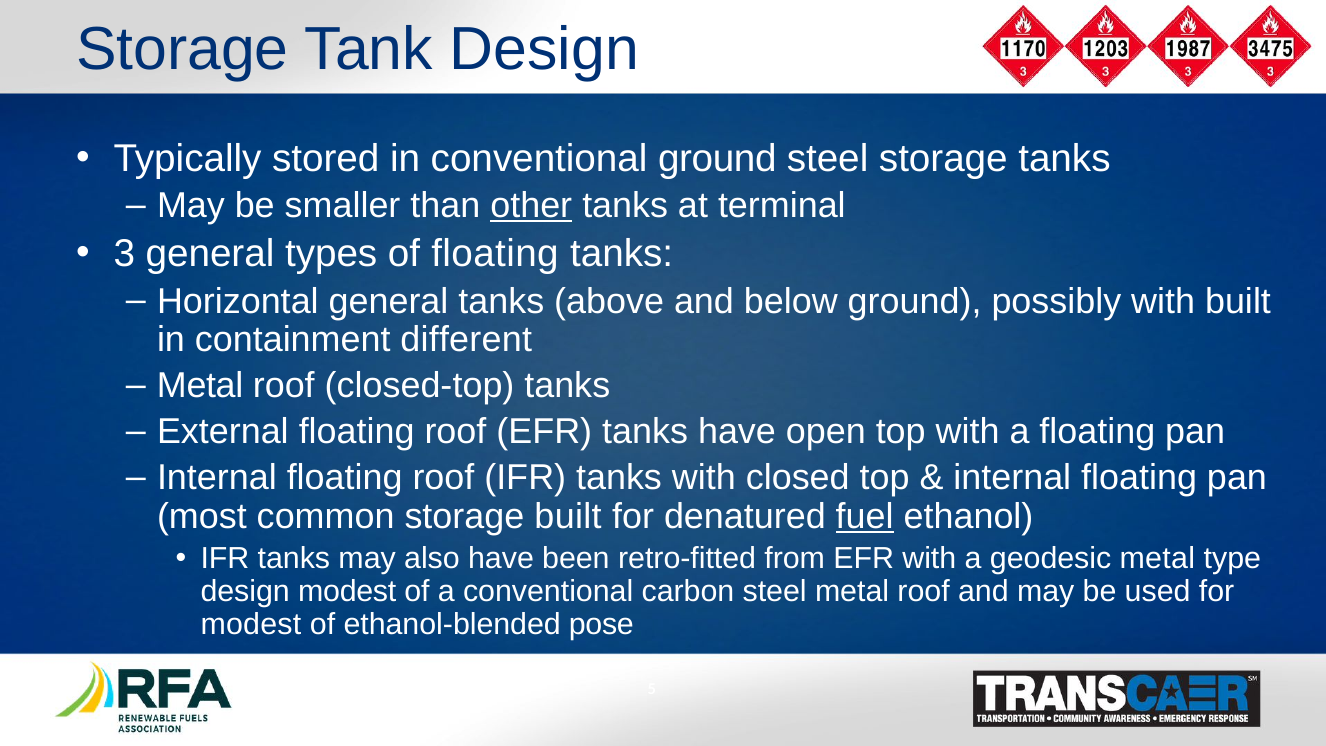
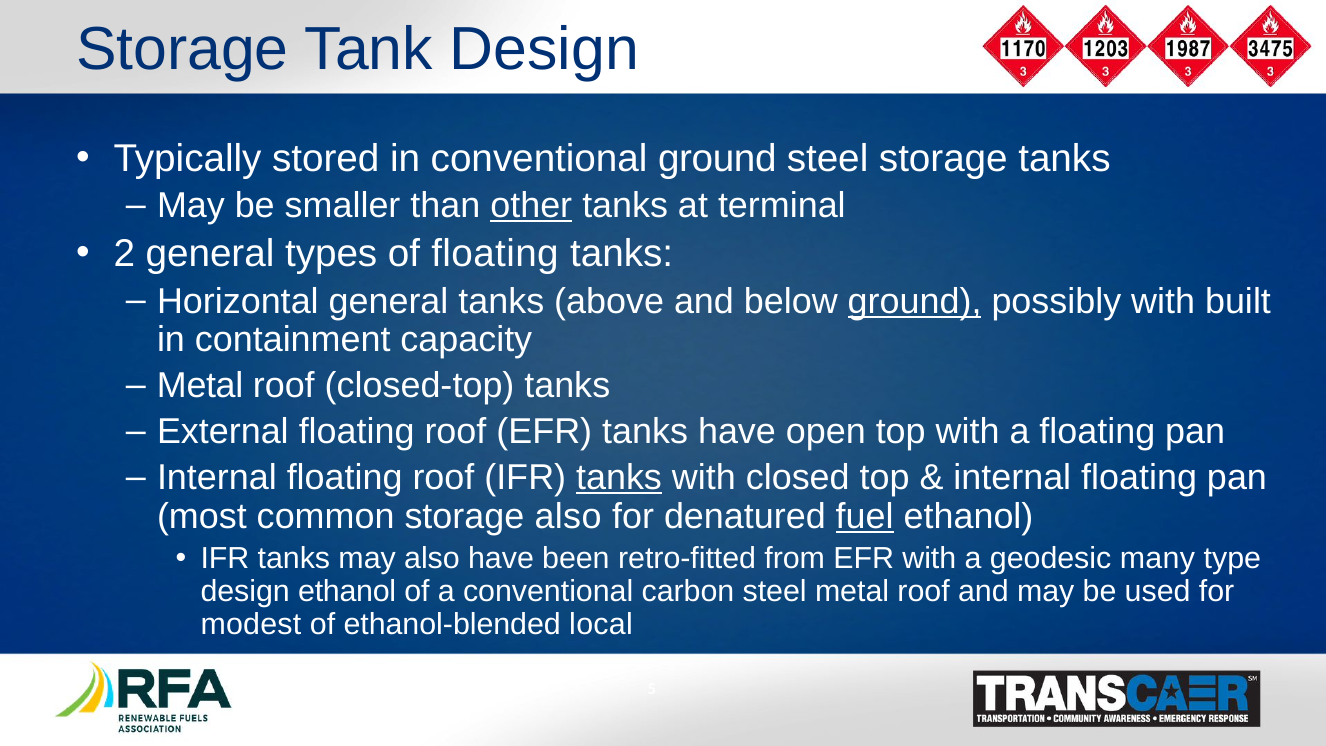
3: 3 -> 2
ground at (915, 301) underline: none -> present
different: different -> capacity
tanks at (619, 478) underline: none -> present
storage built: built -> also
geodesic metal: metal -> many
design modest: modest -> ethanol
pose: pose -> local
